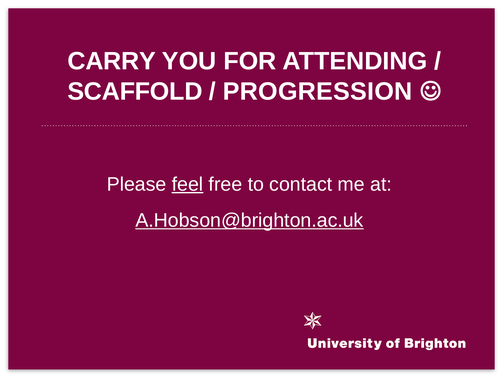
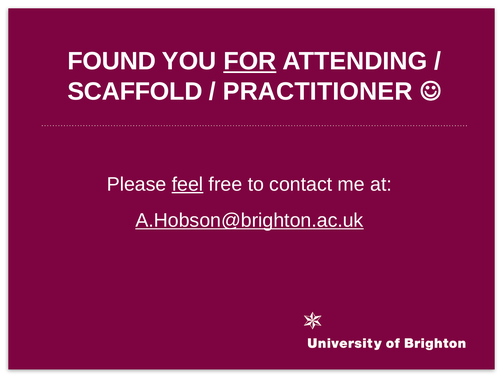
CARRY: CARRY -> FOUND
FOR underline: none -> present
PROGRESSION: PROGRESSION -> PRACTITIONER
